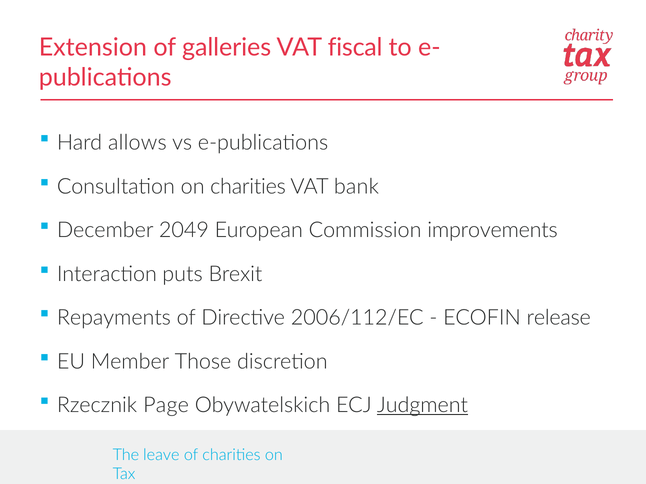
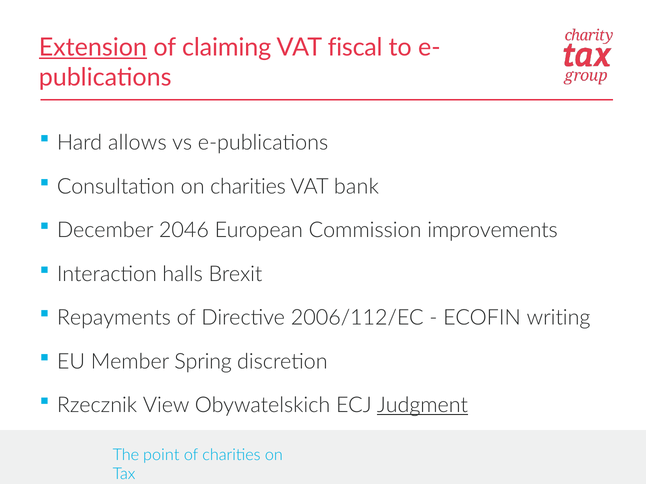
Extension underline: none -> present
galleries: galleries -> claiming
2049: 2049 -> 2046
puts: puts -> halls
release: release -> writing
Those: Those -> Spring
Page: Page -> View
leave: leave -> point
